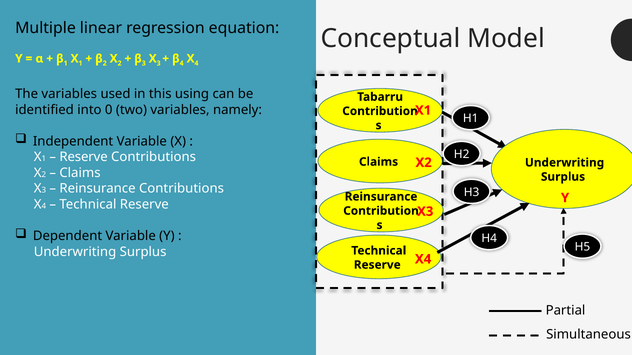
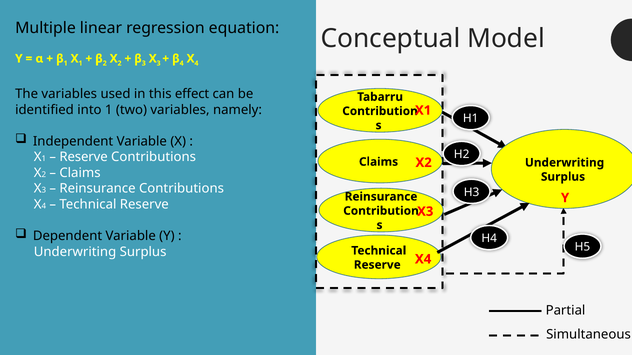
using: using -> effect
into 0: 0 -> 1
